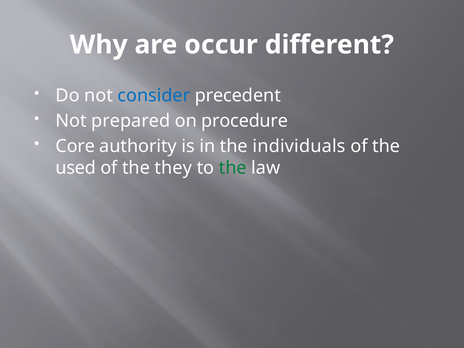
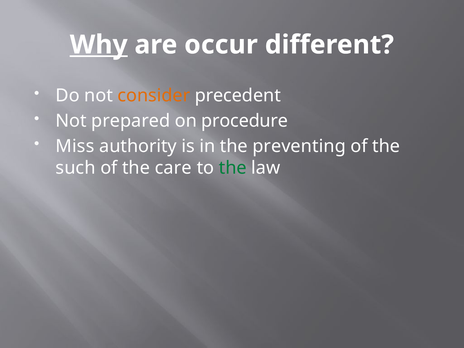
Why underline: none -> present
consider colour: blue -> orange
Core: Core -> Miss
individuals: individuals -> preventing
used: used -> such
they: they -> care
